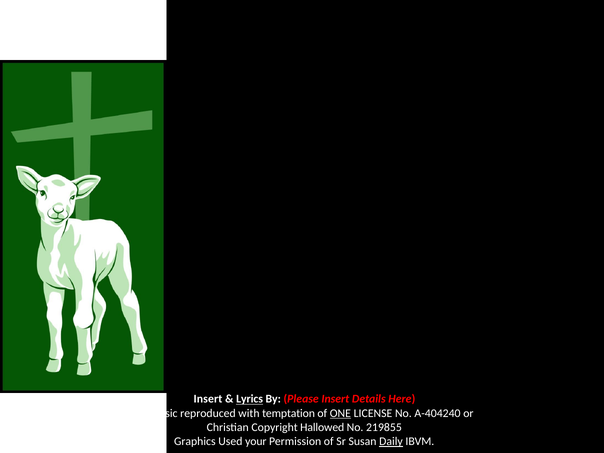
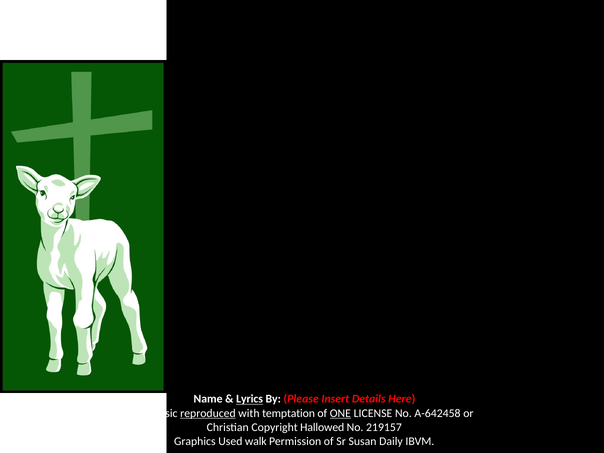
Insert at (208, 399): Insert -> Name
reproduced underline: none -> present
A-404240: A-404240 -> A-642458
219855: 219855 -> 219157
your: your -> walk
Daily underline: present -> none
